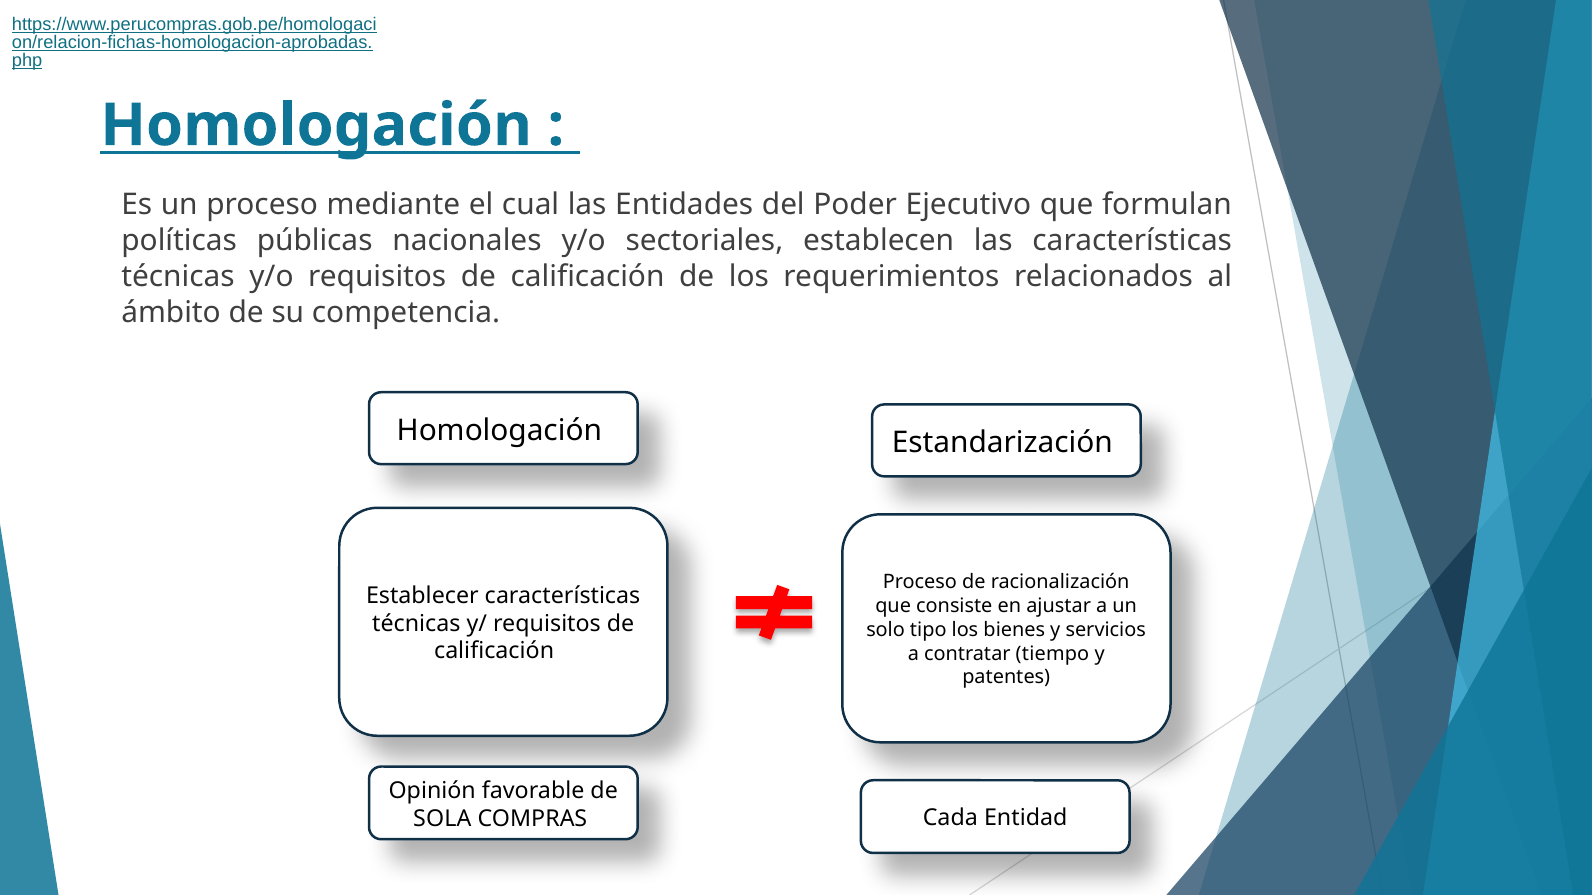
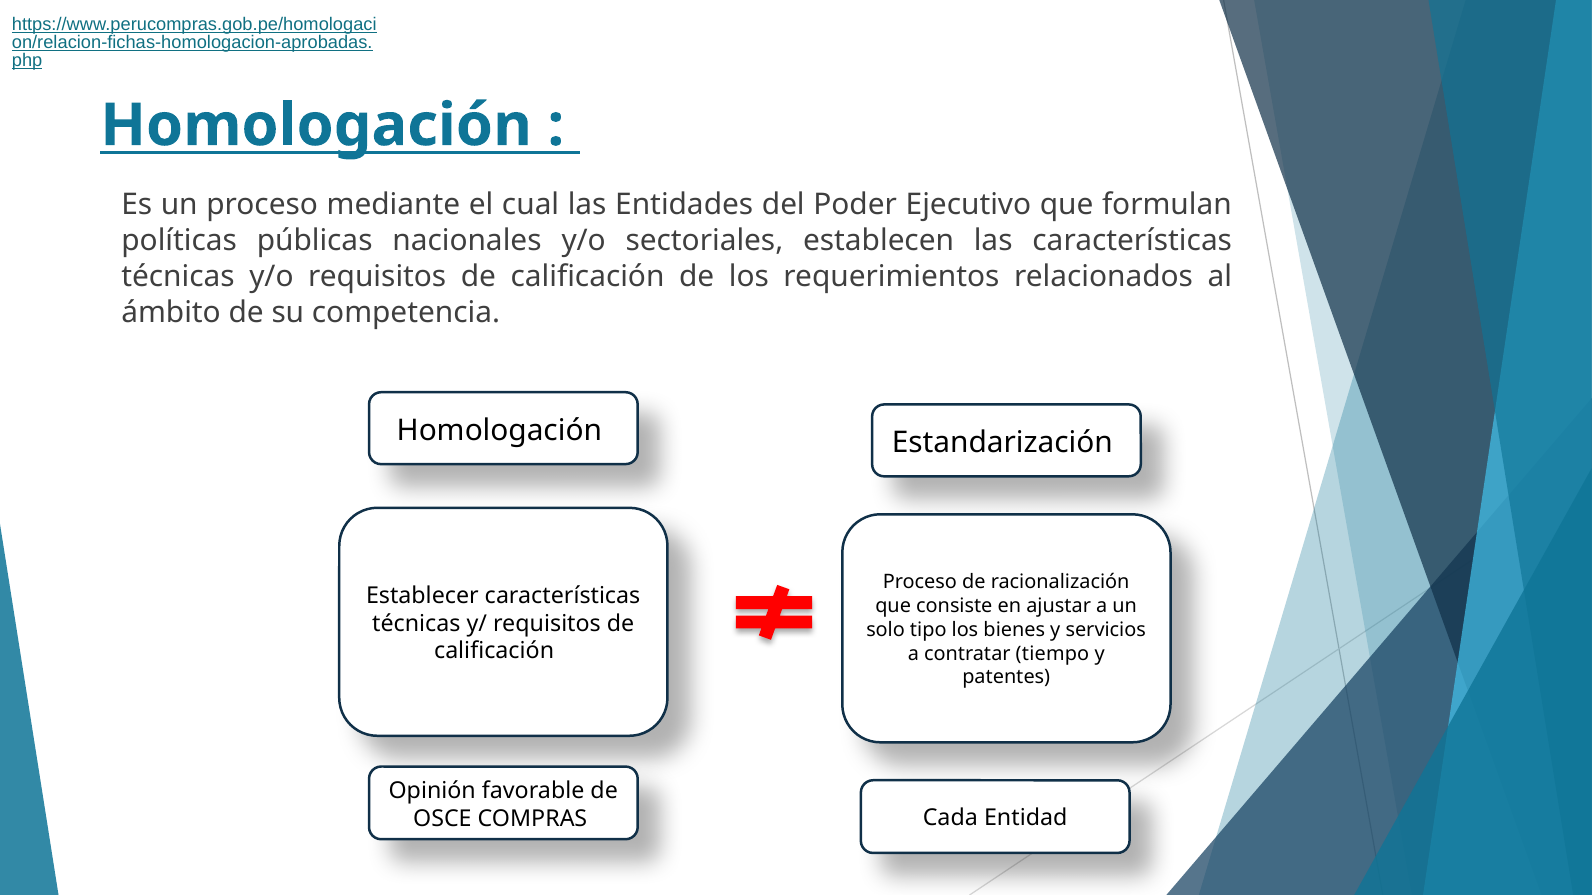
SOLA: SOLA -> OSCE
